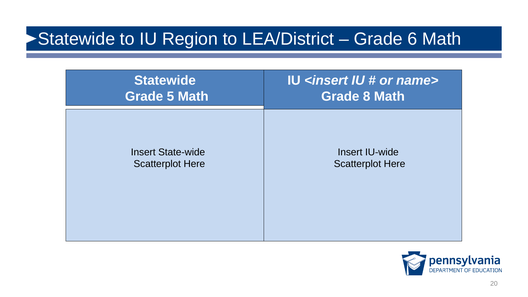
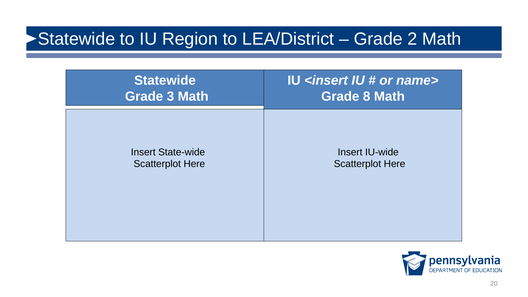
6: 6 -> 2
5: 5 -> 3
